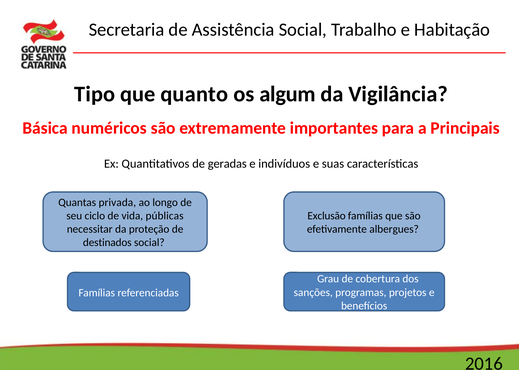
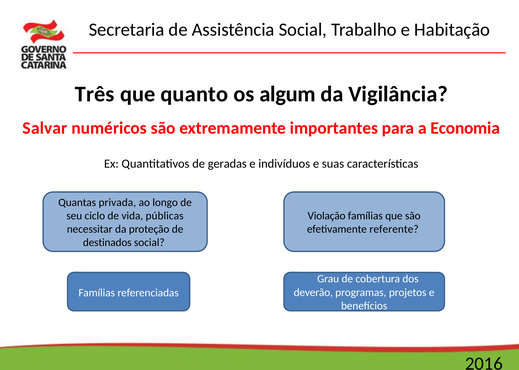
Tipo: Tipo -> Três
Básica: Básica -> Salvar
Principais: Principais -> Economia
Exclusão: Exclusão -> Violação
albergues: albergues -> referente
sanções: sanções -> deverão
